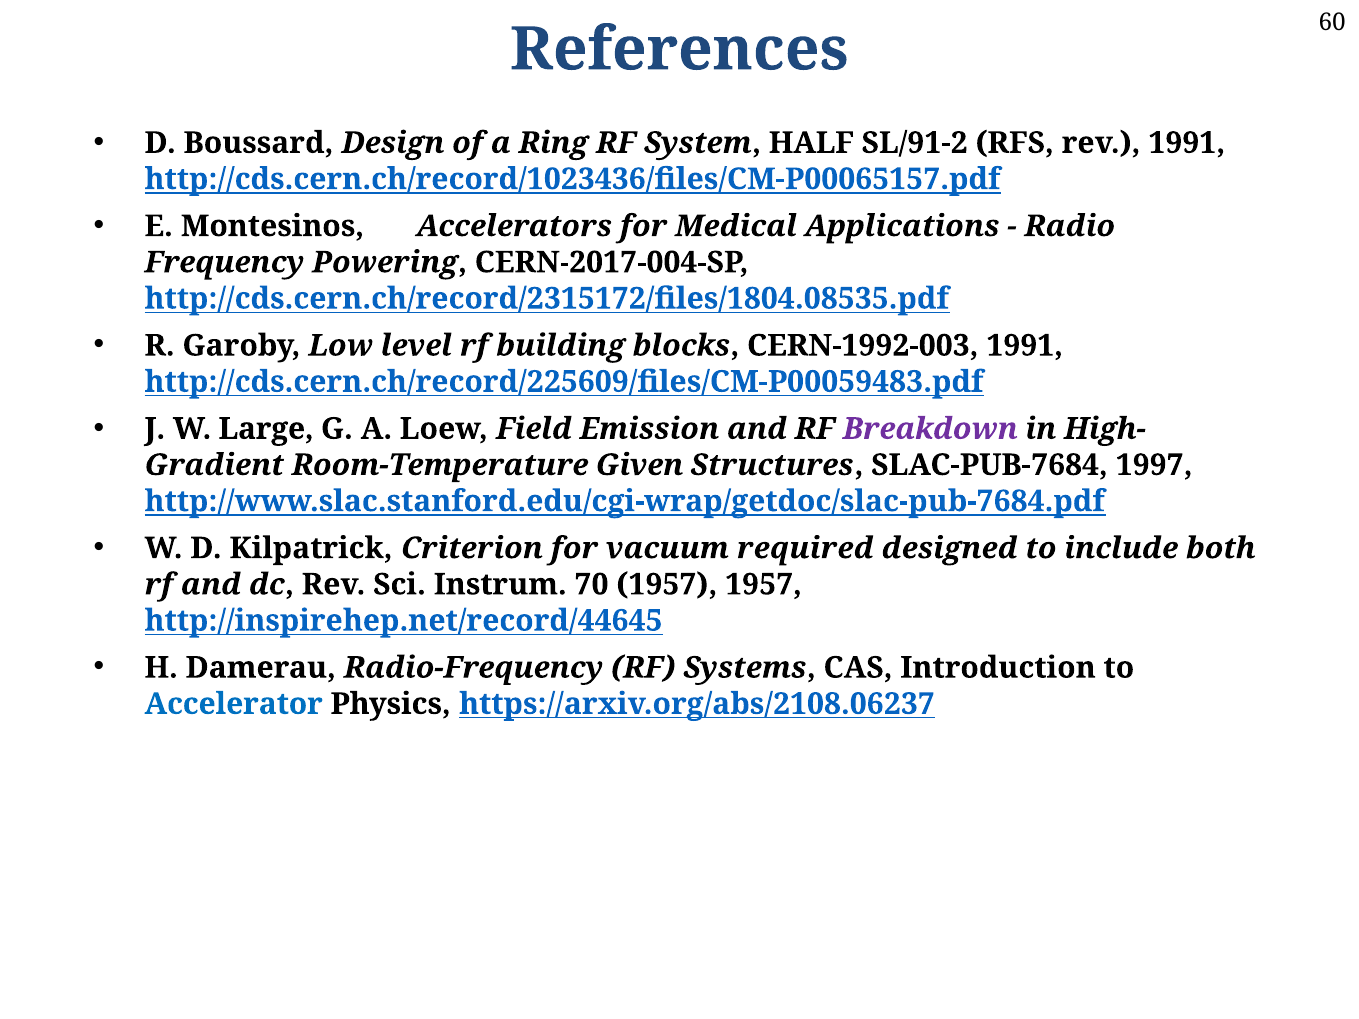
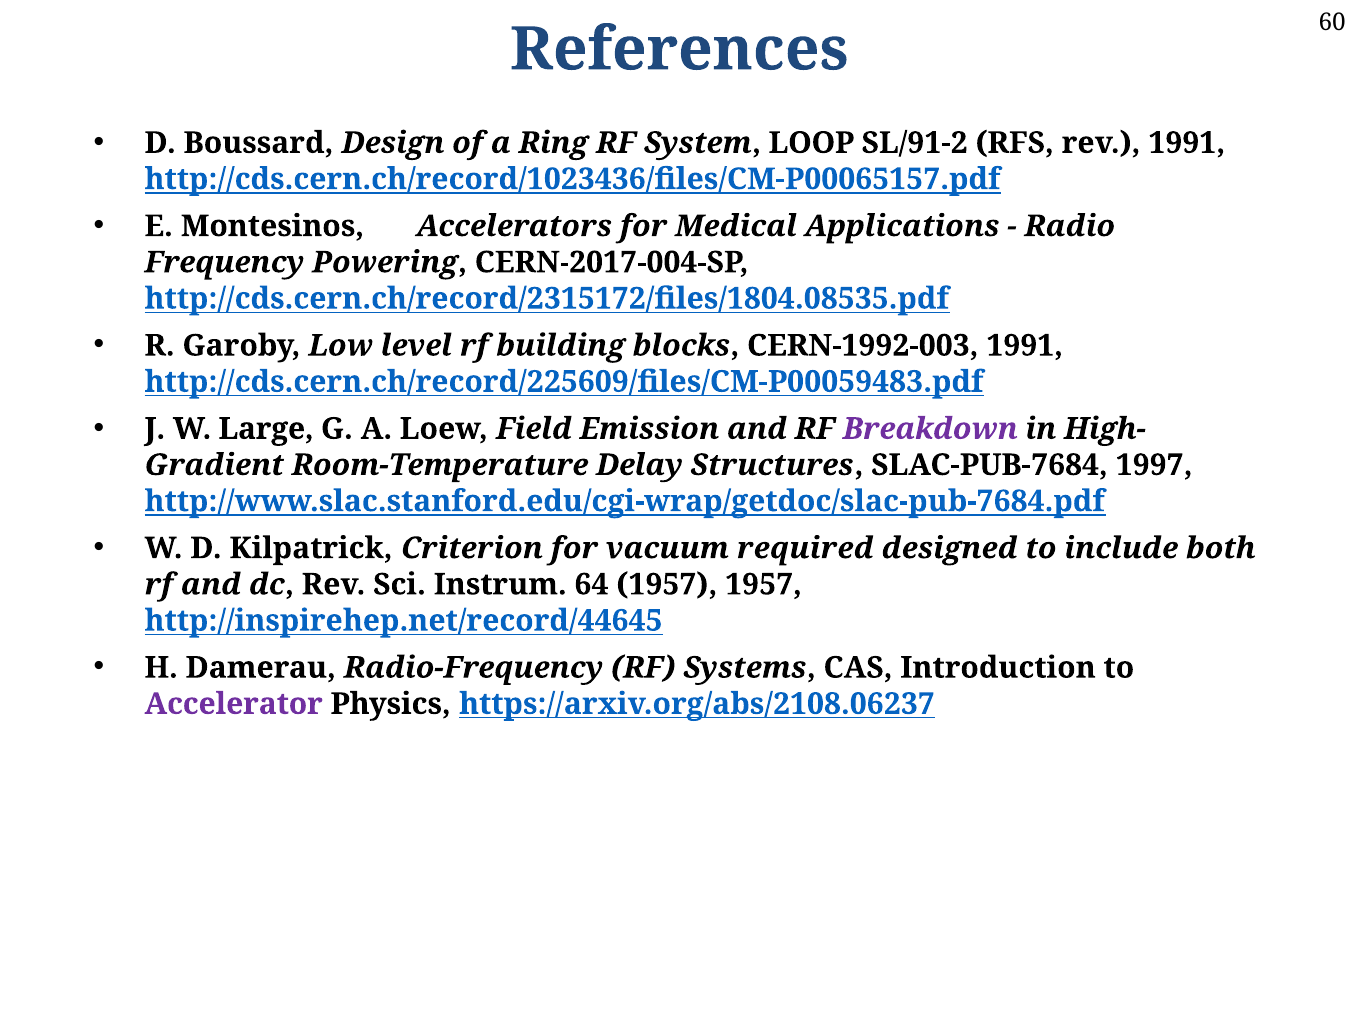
HALF: HALF -> LOOP
Given: Given -> Delay
70: 70 -> 64
Accelerator colour: blue -> purple
